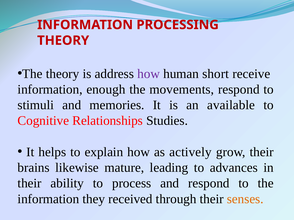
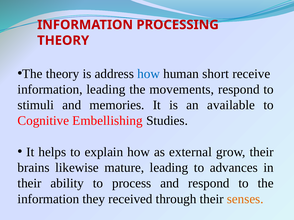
how at (149, 74) colour: purple -> blue
information enough: enough -> leading
Relationships: Relationships -> Embellishing
actively: actively -> external
